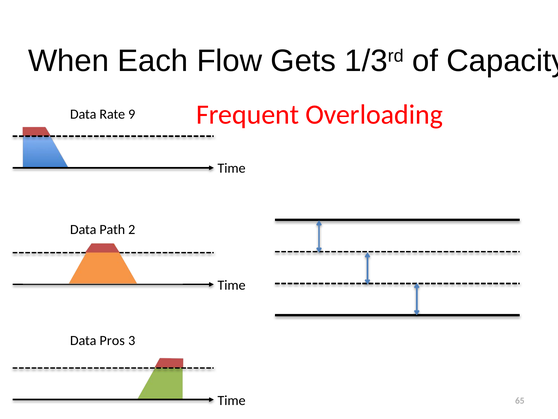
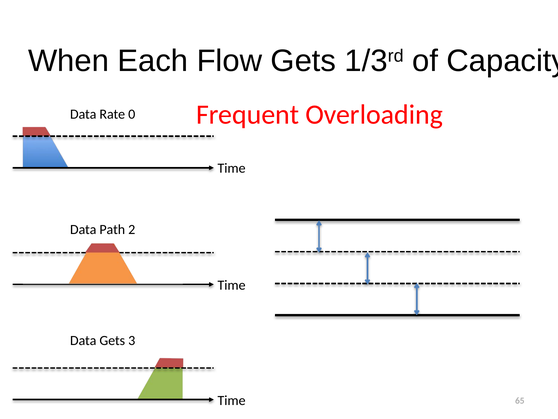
9: 9 -> 0
Data Pros: Pros -> Gets
